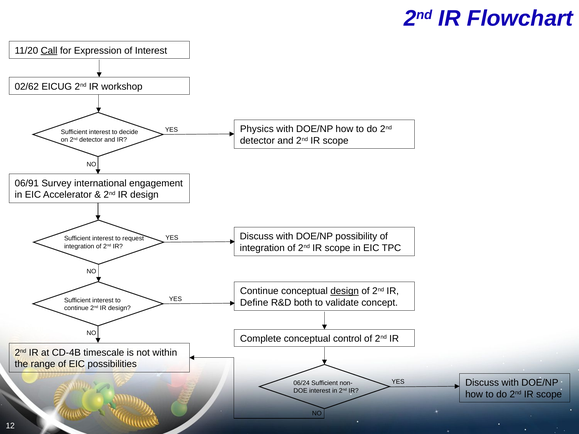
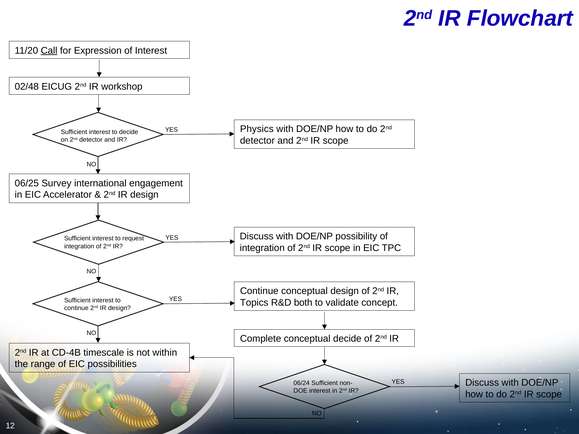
02/62: 02/62 -> 02/48
06/91: 06/91 -> 06/25
design at (345, 291) underline: present -> none
Define: Define -> Topics
conceptual control: control -> decide
